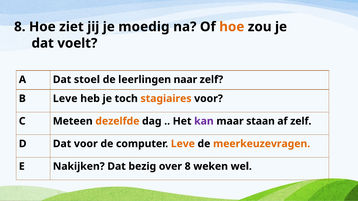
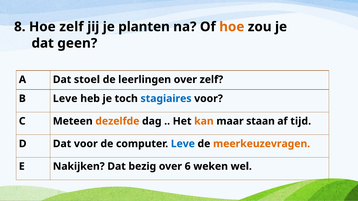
Hoe ziet: ziet -> zelf
moedig: moedig -> planten
voelt: voelt -> geen
leerlingen naar: naar -> over
stagiaires colour: orange -> blue
kan colour: purple -> orange
af zelf: zelf -> tijd
Leve at (183, 144) colour: orange -> blue
over 8: 8 -> 6
